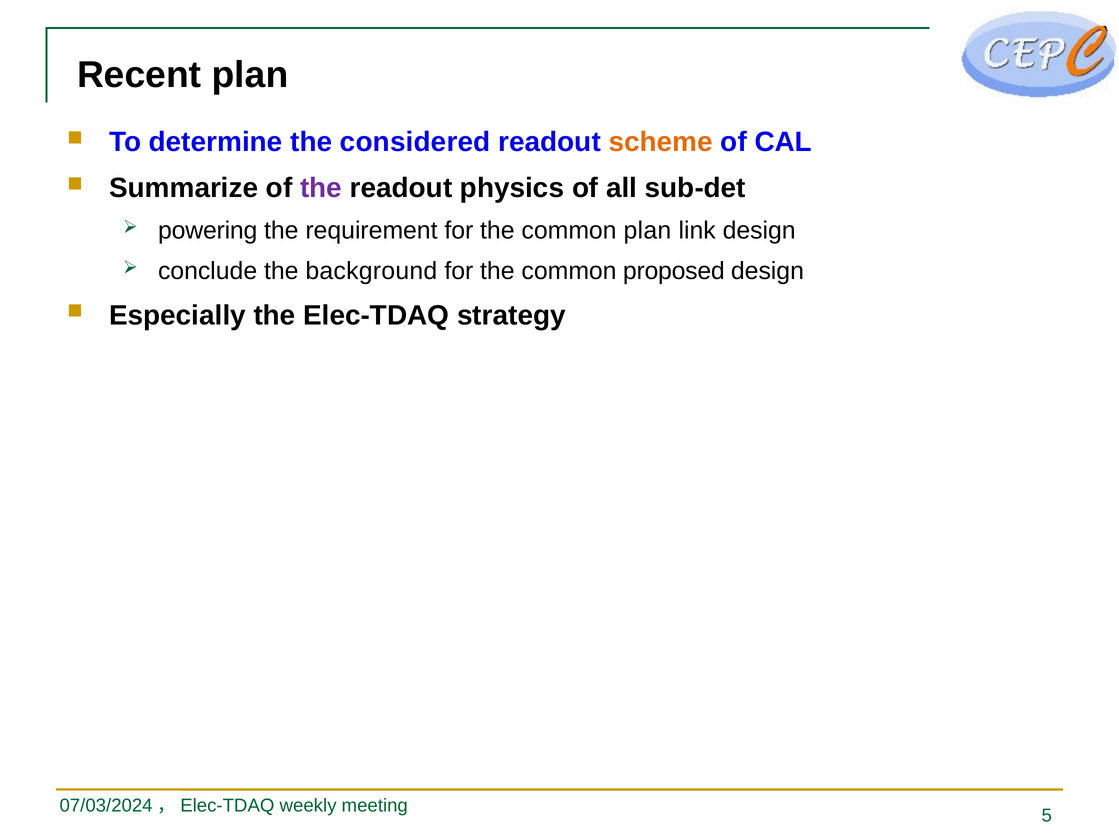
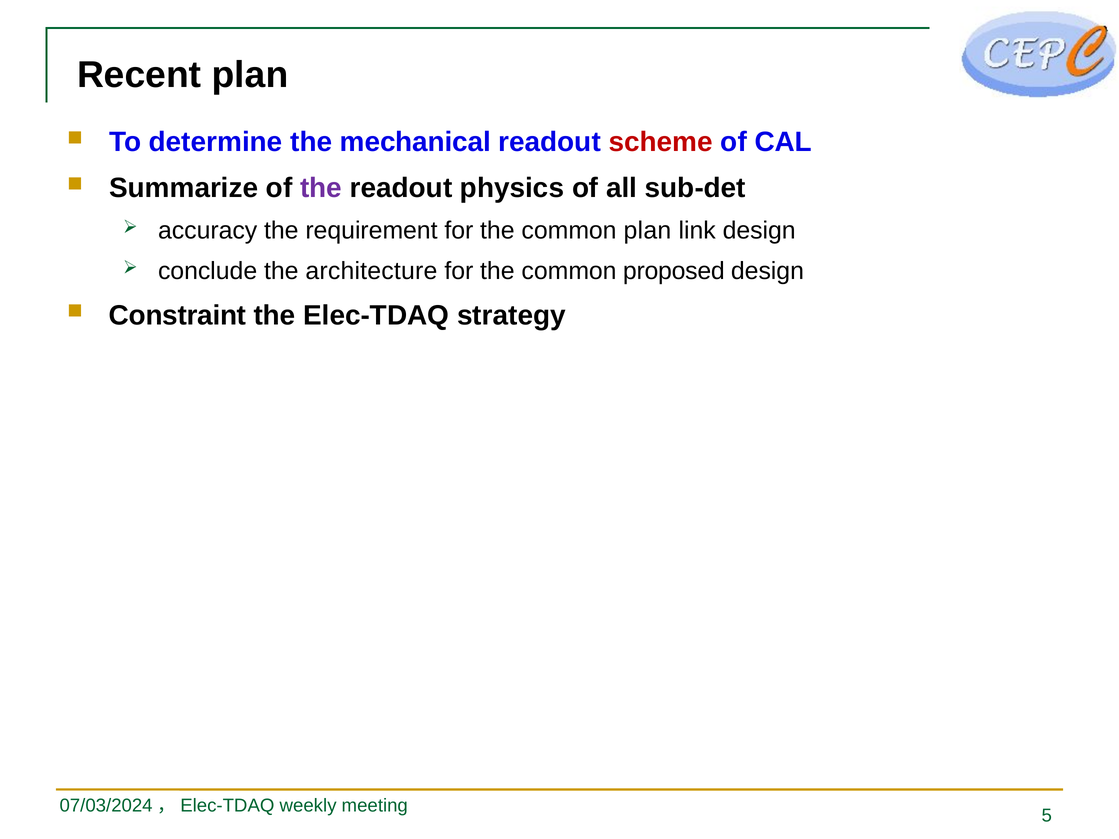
considered: considered -> mechanical
scheme colour: orange -> red
powering: powering -> accuracy
background: background -> architecture
Especially: Especially -> Constraint
